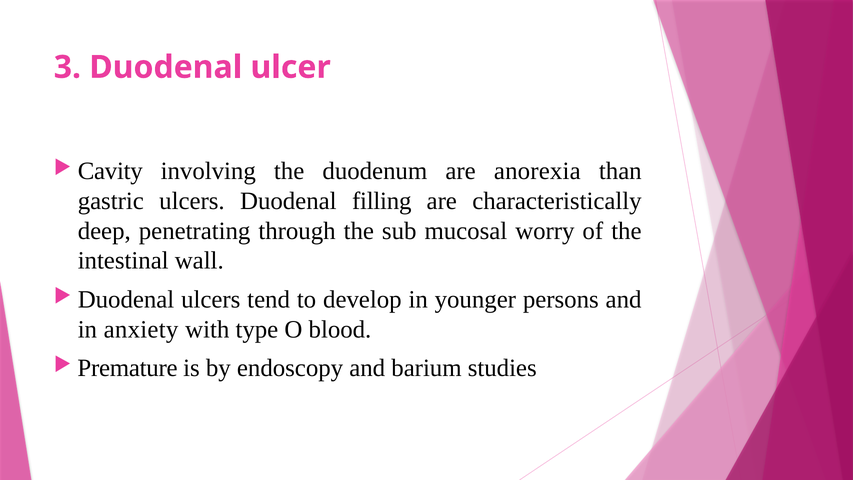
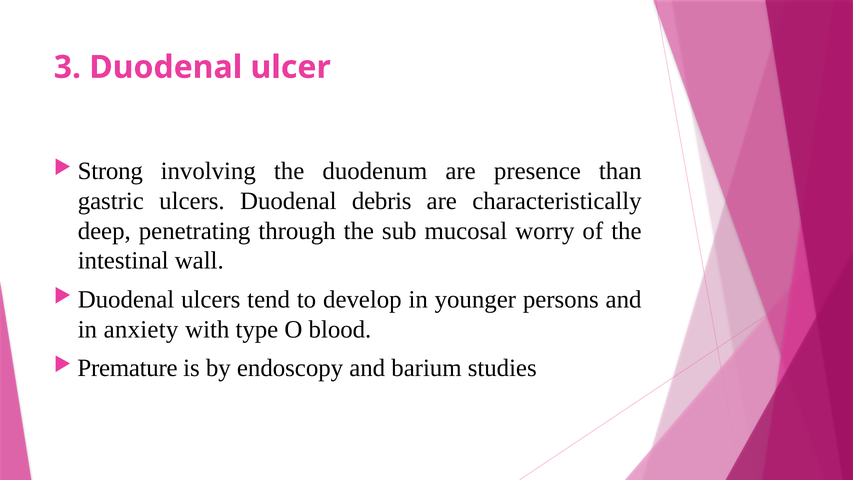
Cavity: Cavity -> Strong
anorexia: anorexia -> presence
filling: filling -> debris
